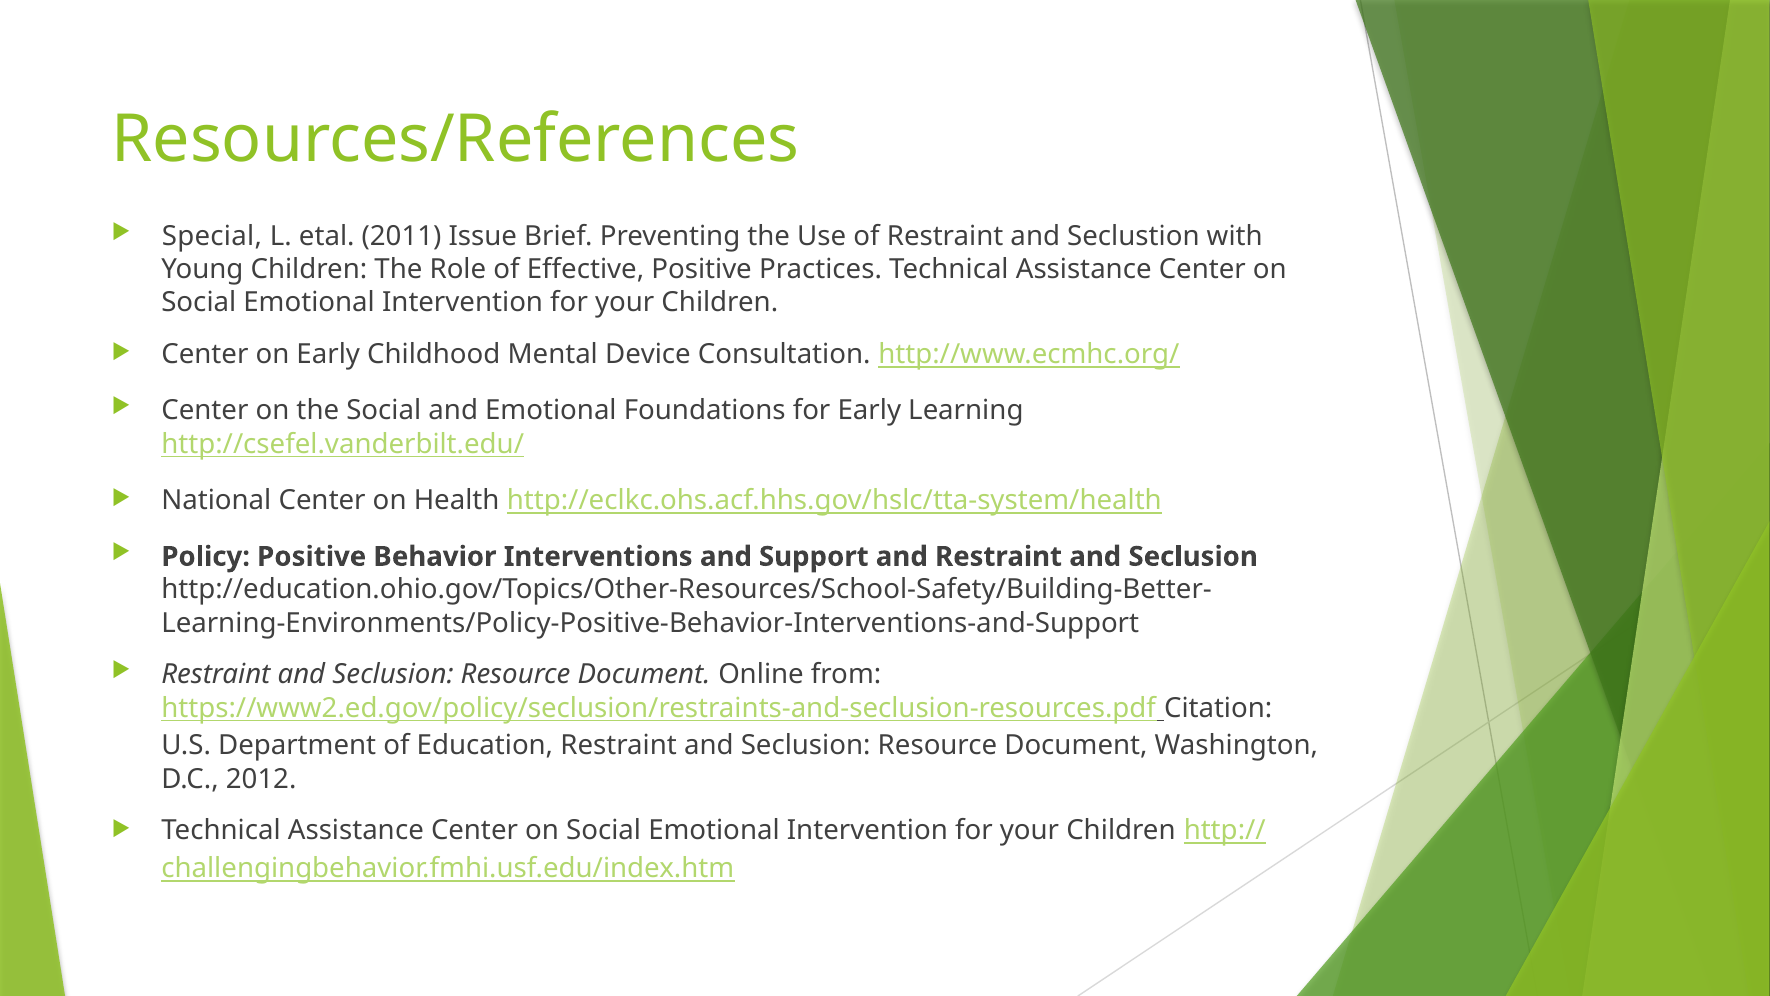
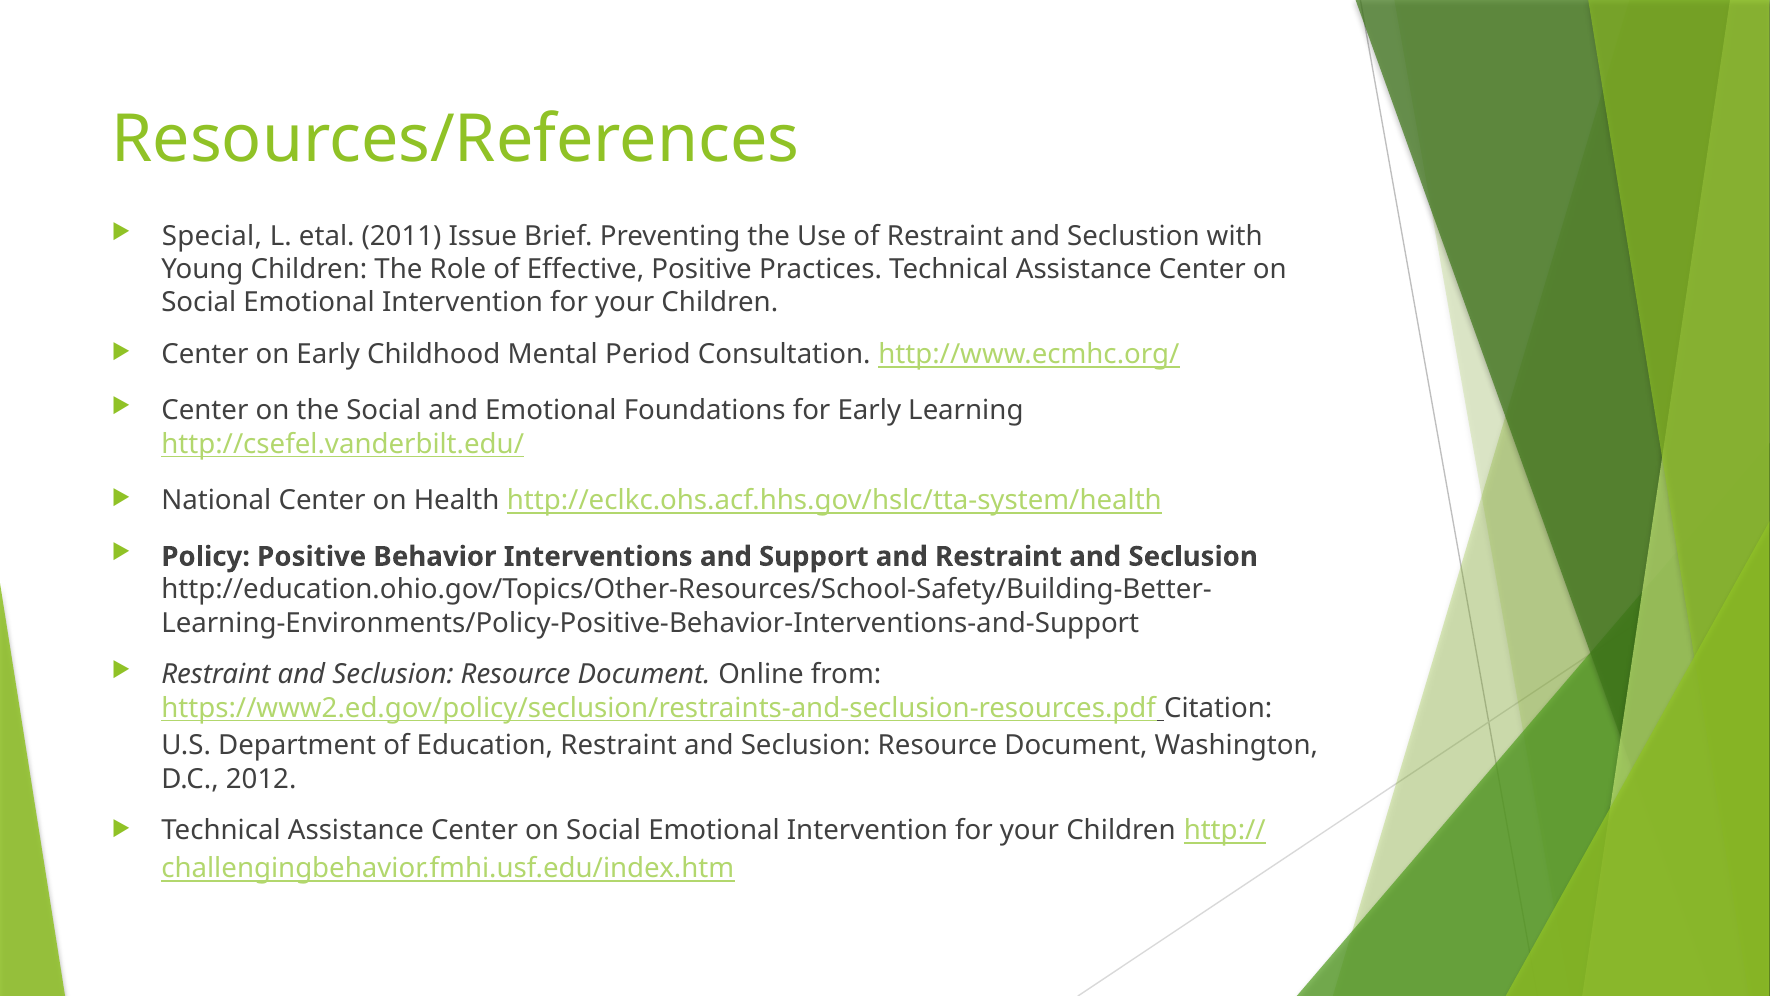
Device: Device -> Period
